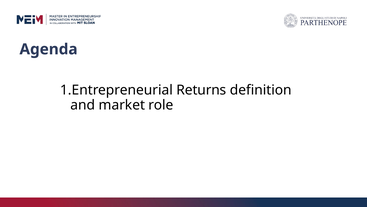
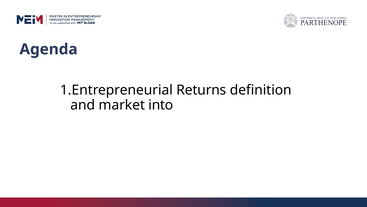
role: role -> into
